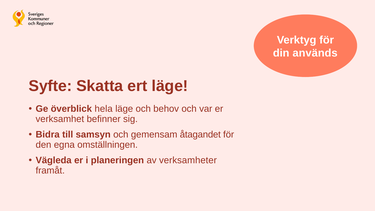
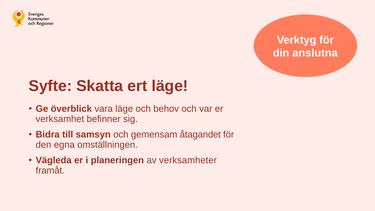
används: används -> anslutna
hela: hela -> vara
